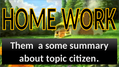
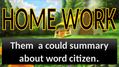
some: some -> could
topic: topic -> word
